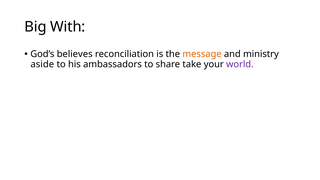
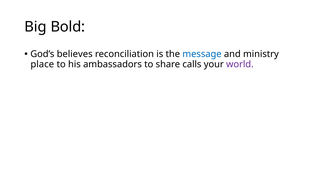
With: With -> Bold
message colour: orange -> blue
aside: aside -> place
take: take -> calls
